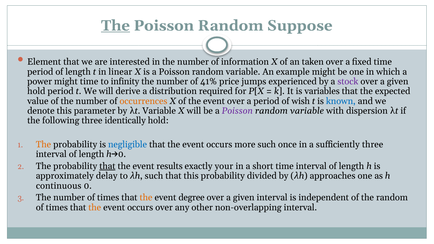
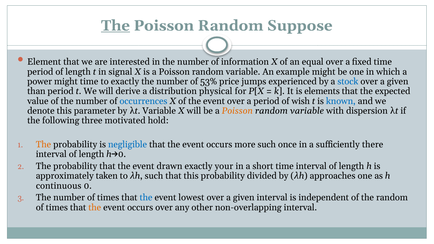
taken: taken -> equal
linear: linear -> signal
to infinity: infinity -> exactly
41%: 41% -> 53%
stock colour: purple -> blue
hold at (36, 91): hold -> than
required: required -> physical
variables: variables -> elements
occurrences colour: orange -> blue
Poisson at (237, 111) colour: purple -> orange
identically: identically -> motivated
sufficiently three: three -> there
that at (107, 166) underline: present -> none
results: results -> drawn
delay: delay -> taken
the at (146, 198) colour: orange -> blue
degree: degree -> lowest
